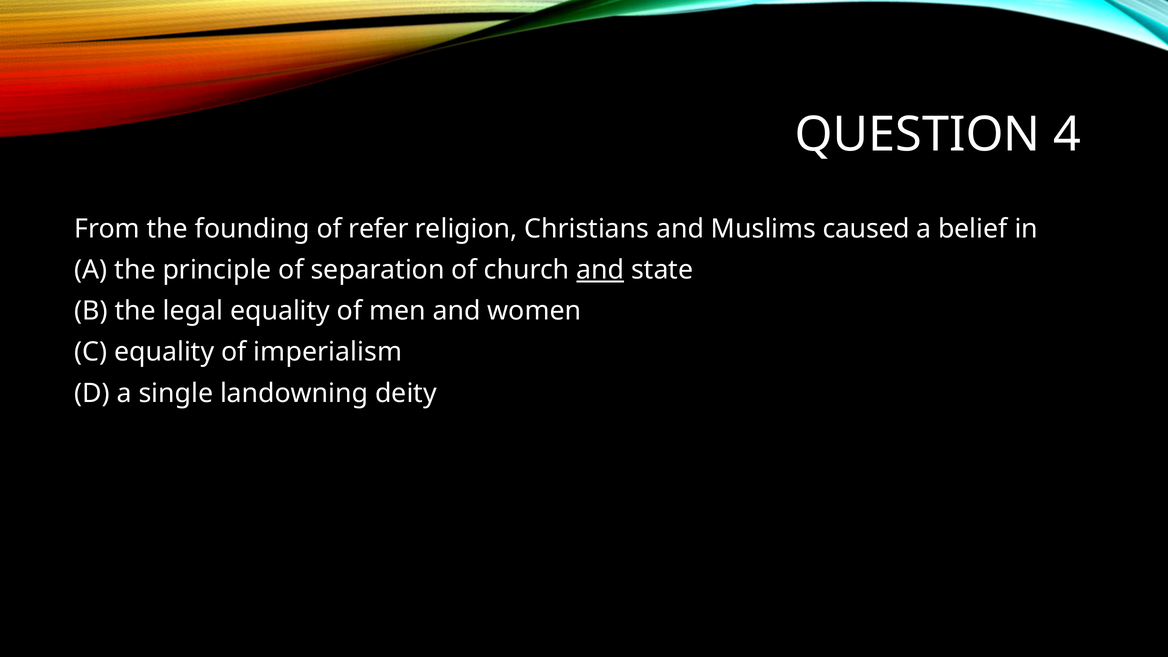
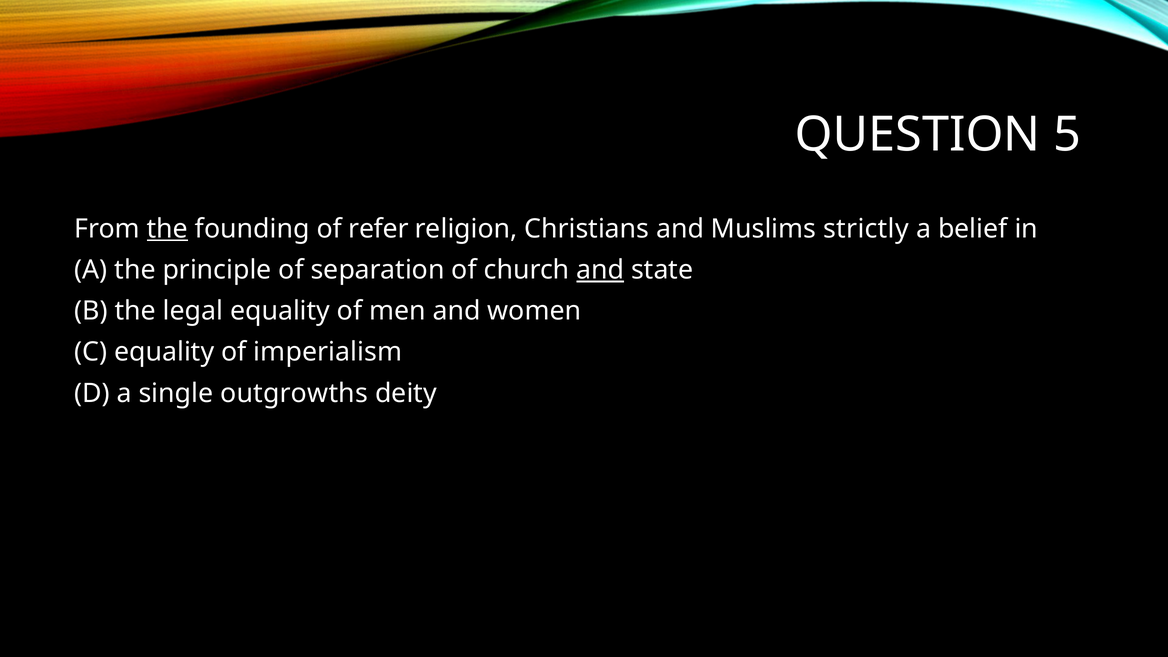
4: 4 -> 5
the at (167, 229) underline: none -> present
caused: caused -> strictly
landowning: landowning -> outgrowths
